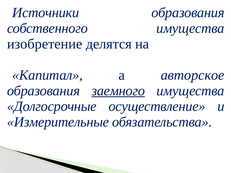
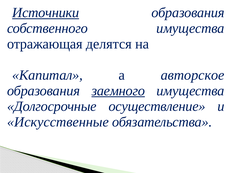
Источники underline: none -> present
изобретение: изобретение -> отражающая
Измерительные: Измерительные -> Искусственные
